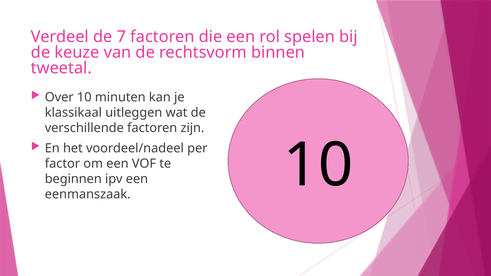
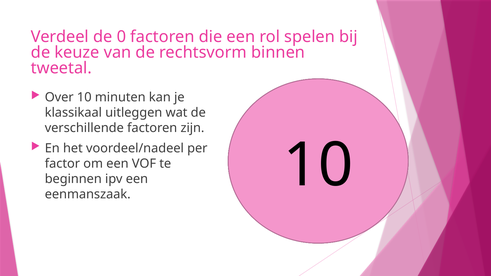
7: 7 -> 0
